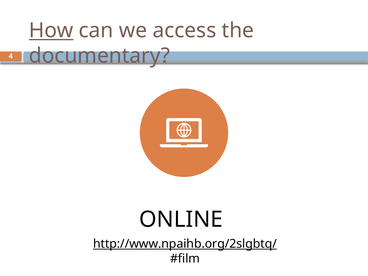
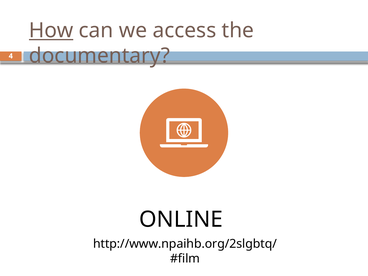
http://www.npaihb.org/2slgbtq/ underline: present -> none
